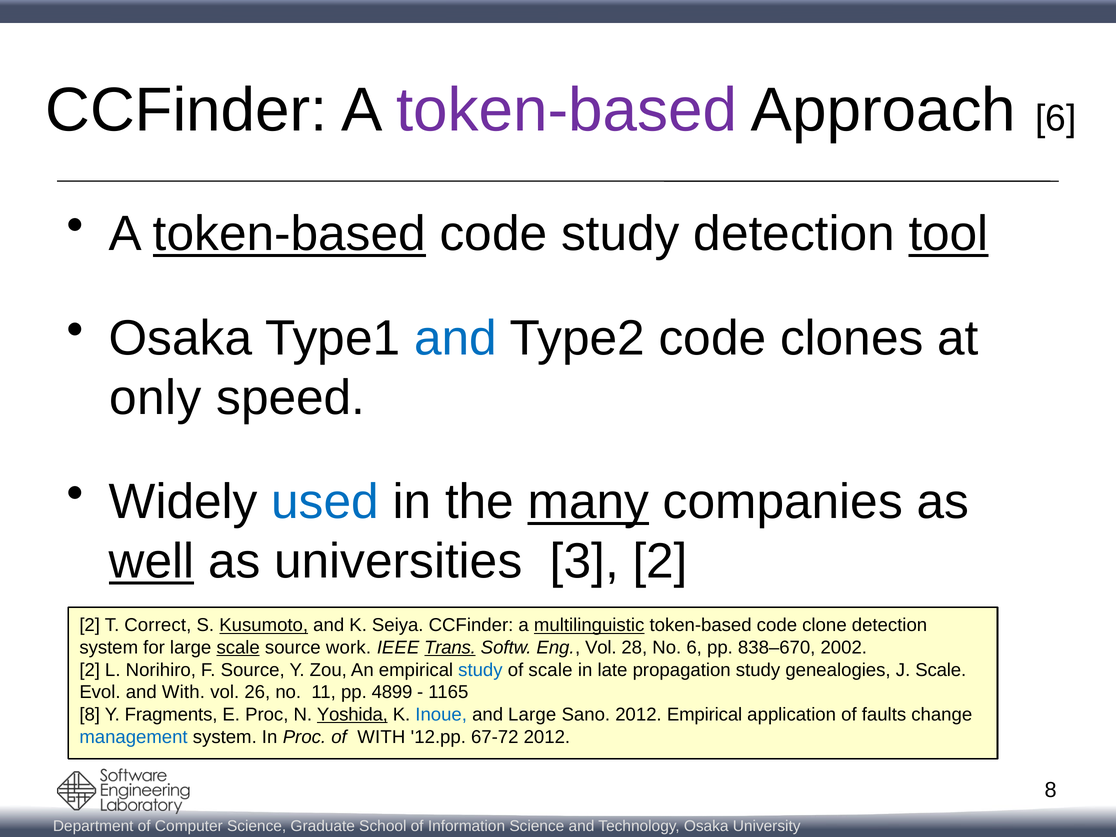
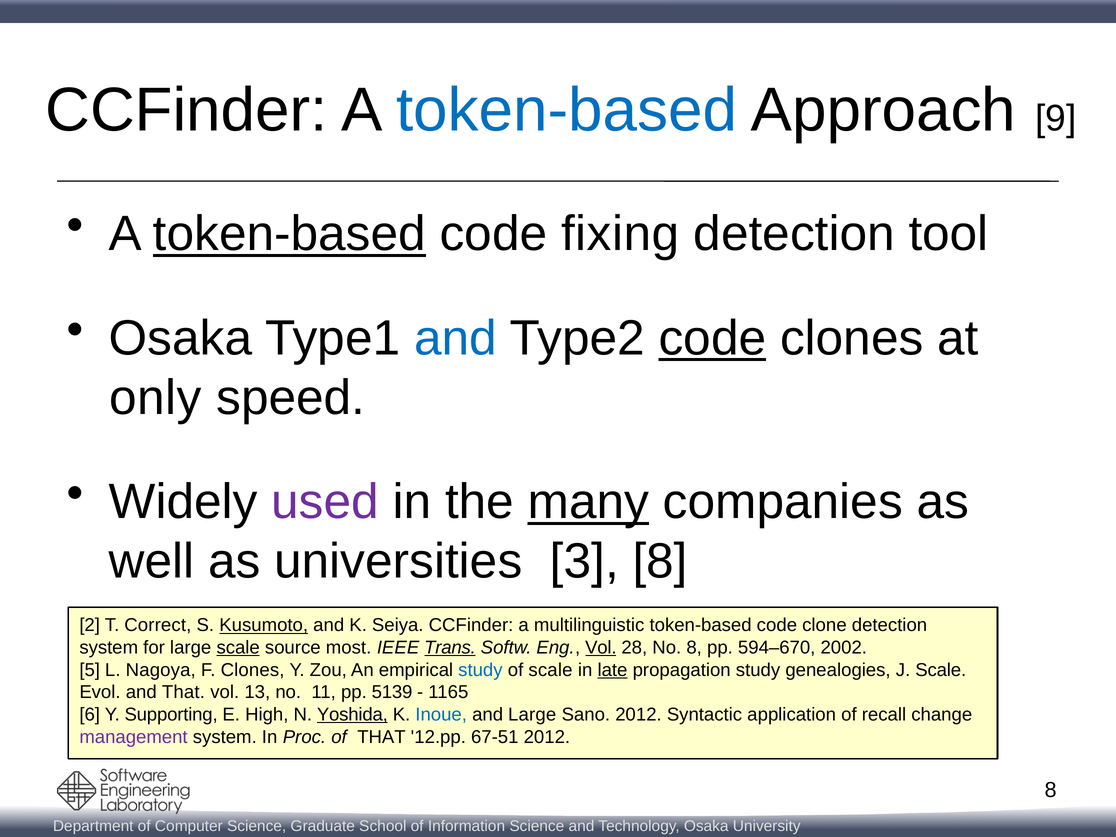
token-based at (567, 110) colour: purple -> blue
Approach 6: 6 -> 9
code study: study -> fixing
tool underline: present -> none
code at (712, 338) underline: none -> present
used colour: blue -> purple
well underline: present -> none
3 2: 2 -> 8
multilinguistic underline: present -> none
work: work -> most
Vol at (601, 648) underline: none -> present
No 6: 6 -> 8
838–670: 838–670 -> 594–670
2 at (90, 670): 2 -> 5
Norihiro: Norihiro -> Nagoya
F Source: Source -> Clones
late underline: none -> present
and With: With -> That
26: 26 -> 13
4899: 4899 -> 5139
8 at (90, 715): 8 -> 6
Fragments: Fragments -> Supporting
E Proc: Proc -> High
2012 Empirical: Empirical -> Syntactic
faults: faults -> recall
management colour: blue -> purple
of WITH: WITH -> THAT
67-72: 67-72 -> 67-51
